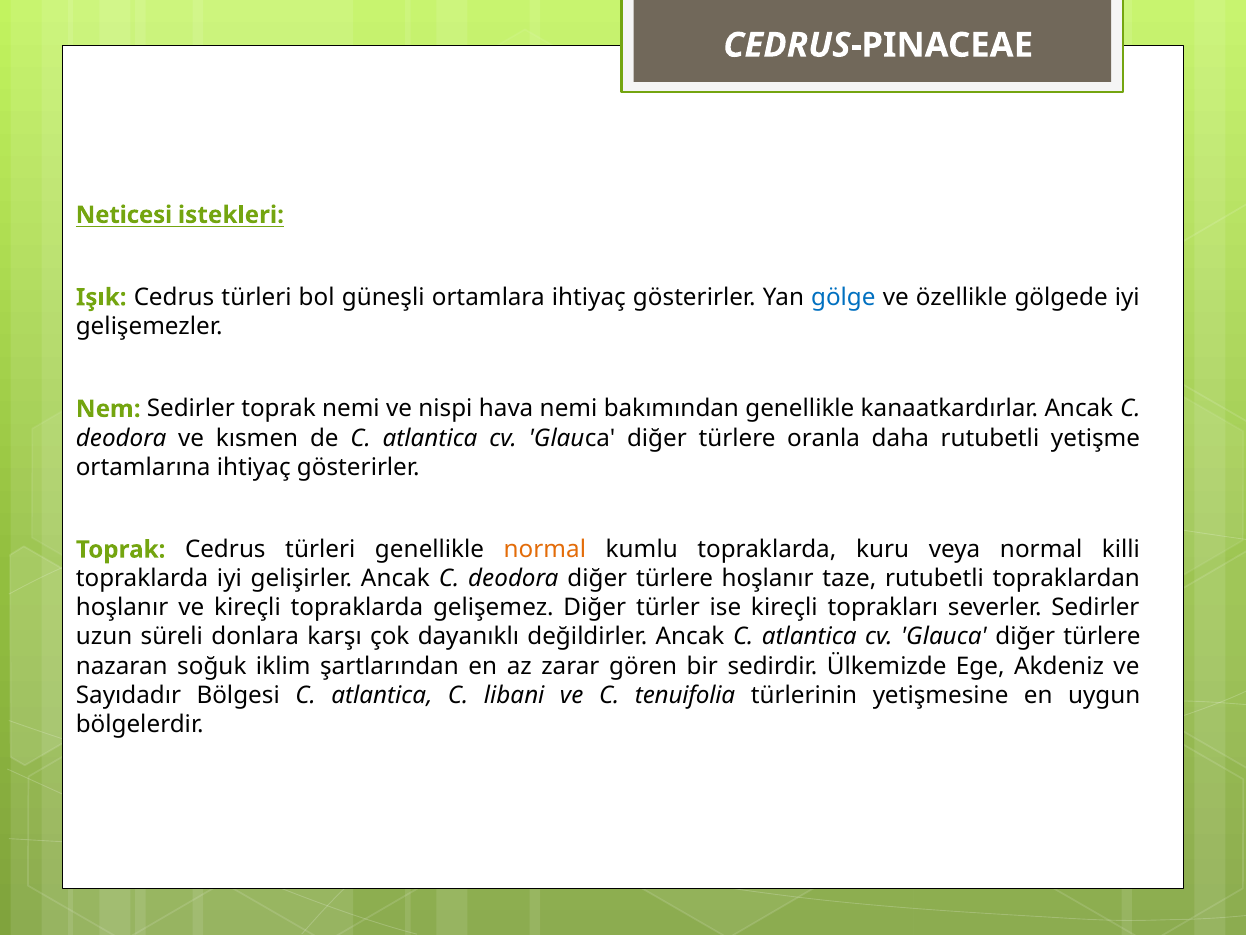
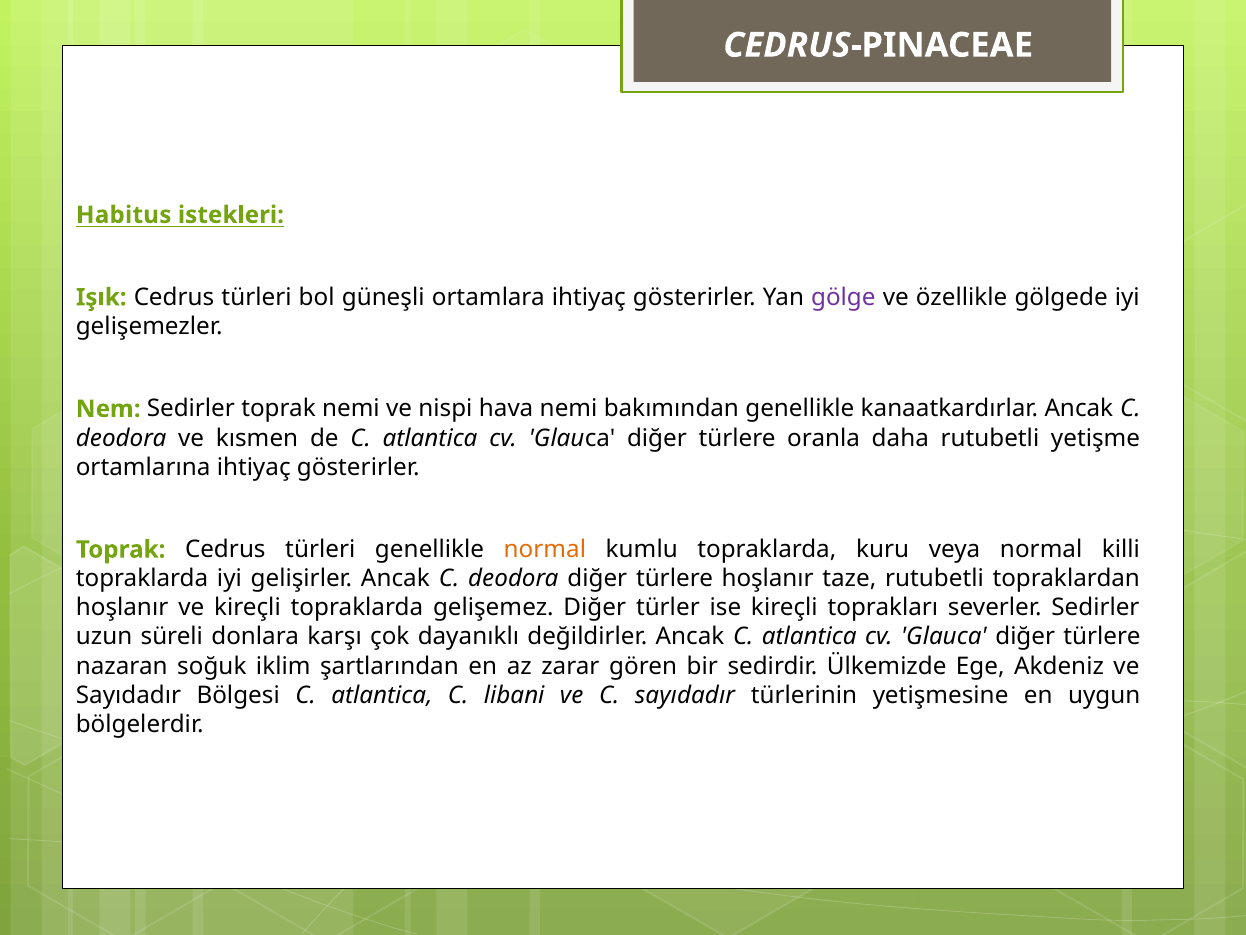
Neticesi: Neticesi -> Habitus
gölge colour: blue -> purple
C tenuifolia: tenuifolia -> sayıdadır
